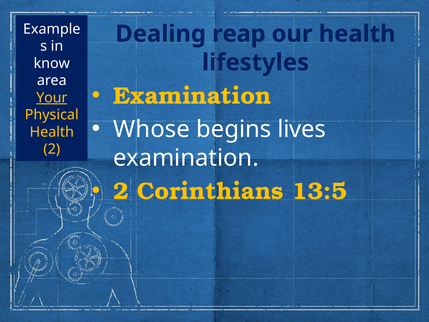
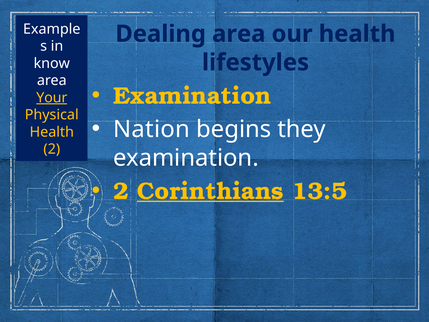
Dealing reap: reap -> area
Whose: Whose -> Nation
lives: lives -> they
Corinthians underline: none -> present
